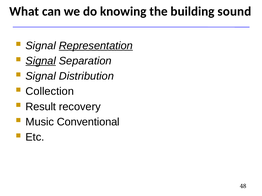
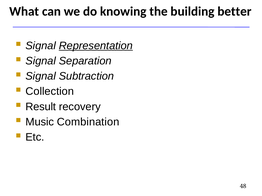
sound: sound -> better
Signal at (41, 61) underline: present -> none
Distribution: Distribution -> Subtraction
Conventional: Conventional -> Combination
